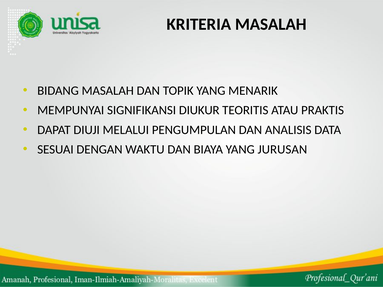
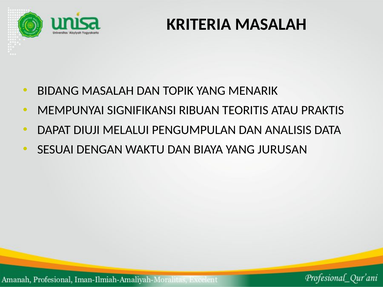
DIUKUR: DIUKUR -> RIBUAN
